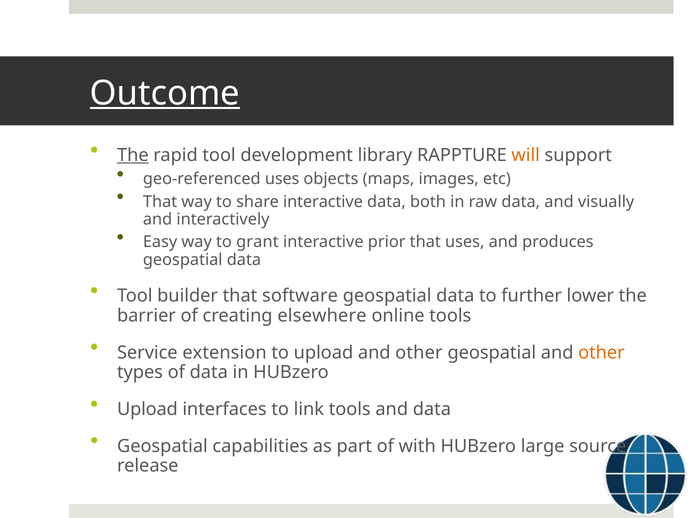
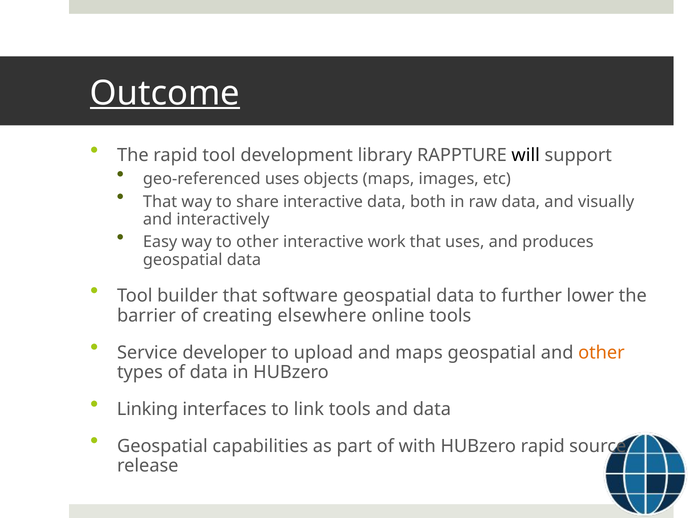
The at (133, 155) underline: present -> none
will colour: orange -> black
to grant: grant -> other
prior: prior -> work
extension: extension -> developer
upload and other: other -> maps
Upload at (147, 409): Upload -> Linking
HUBzero large: large -> rapid
